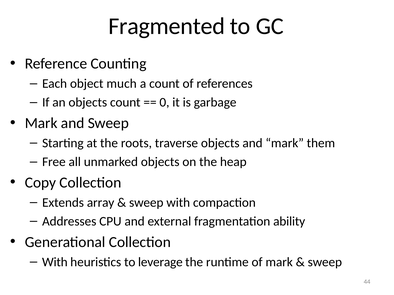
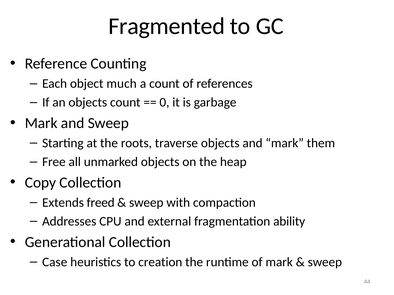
array: array -> freed
With at (55, 262): With -> Case
leverage: leverage -> creation
